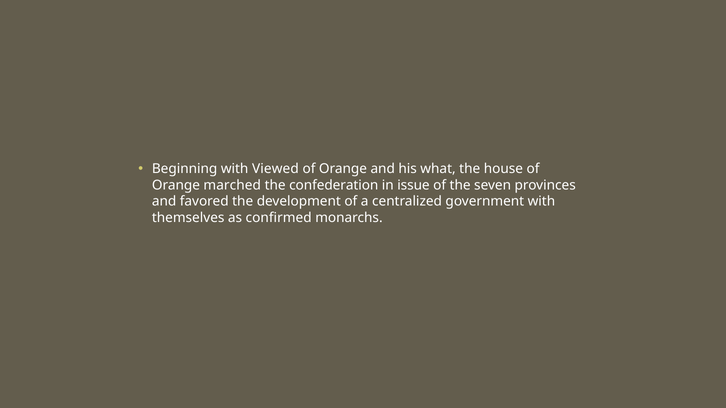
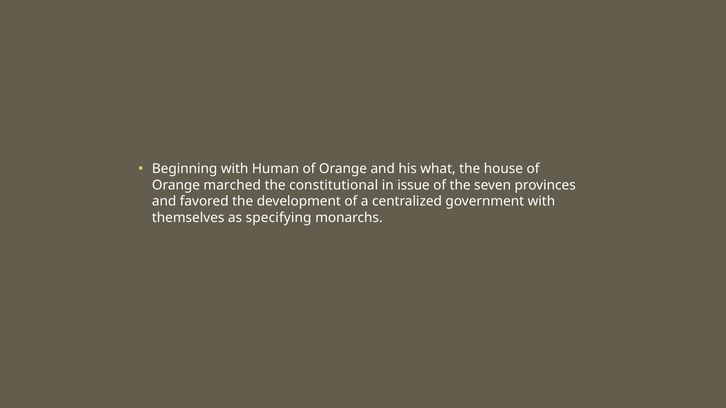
Viewed: Viewed -> Human
confederation: confederation -> constitutional
confirmed: confirmed -> specifying
